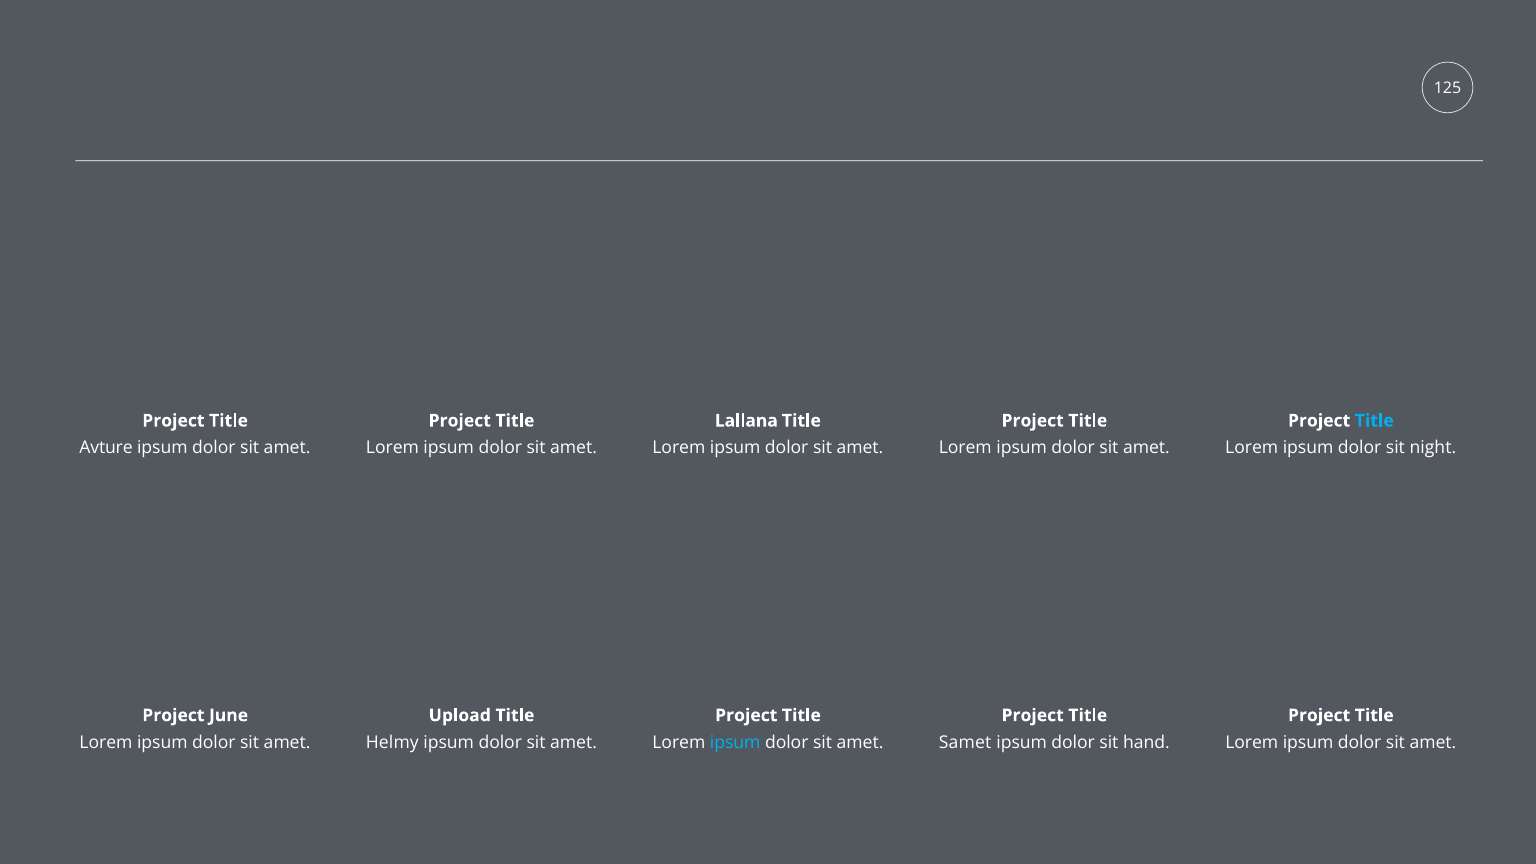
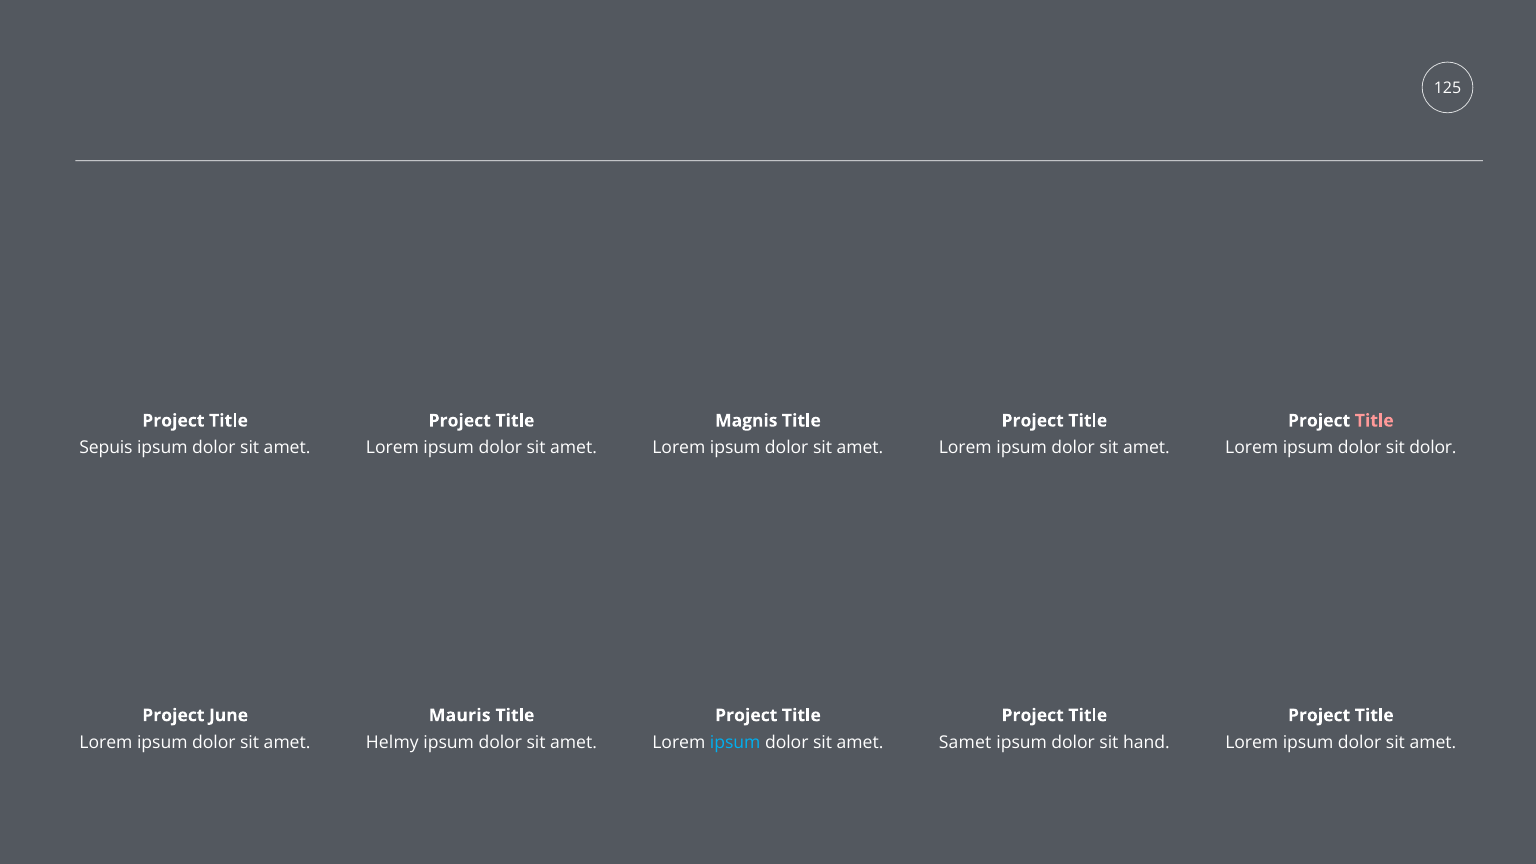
Lallana: Lallana -> Magnis
Title at (1374, 421) colour: light blue -> pink
Avture: Avture -> Sepuis
sit night: night -> dolor
Upload: Upload -> Mauris
